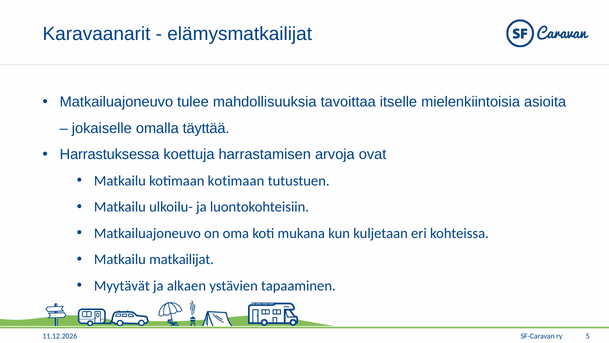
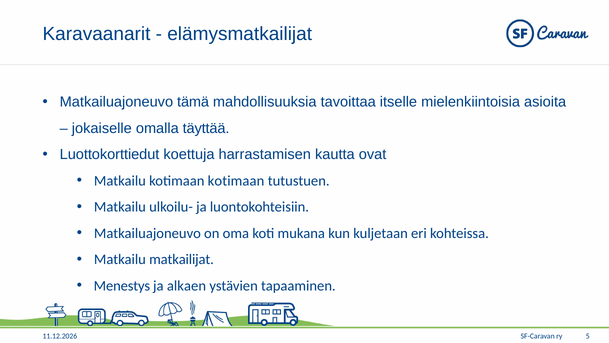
tulee: tulee -> tämä
Harrastuksessa: Harrastuksessa -> Luottokorttiedut
arvoja: arvoja -> kautta
Myytävät: Myytävät -> Menestys
